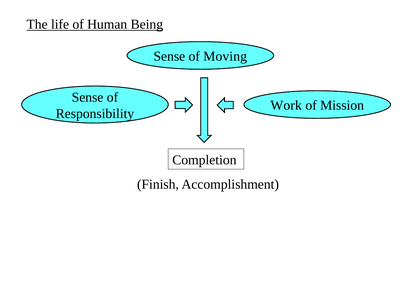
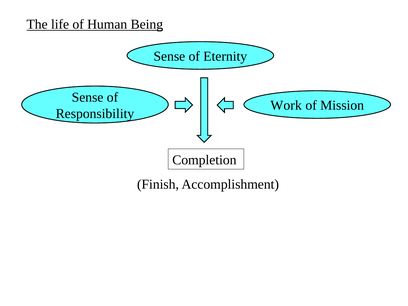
Moving: Moving -> Eternity
